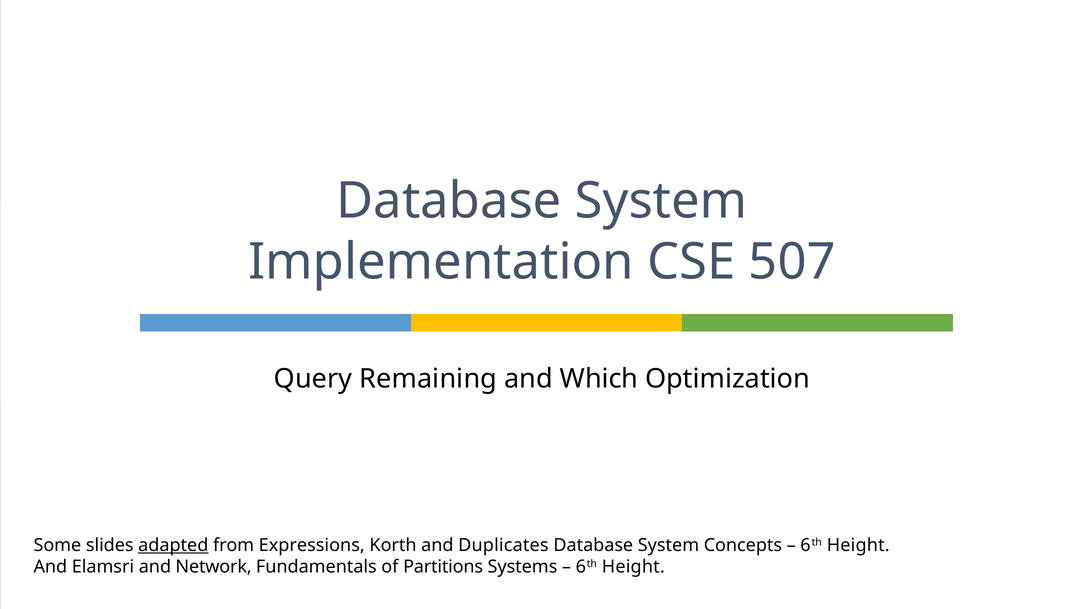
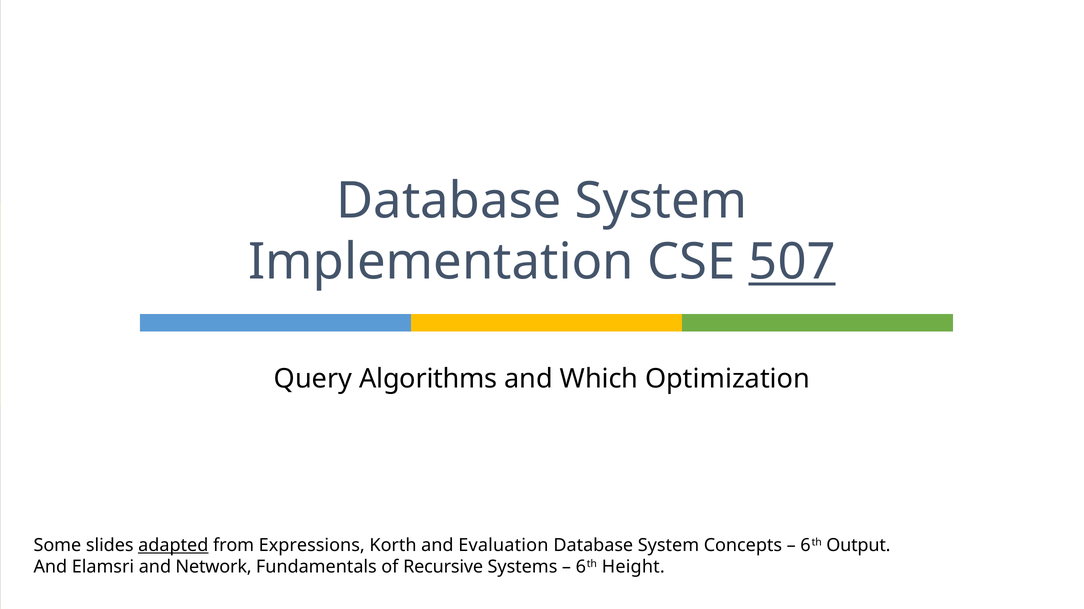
507 underline: none -> present
Remaining: Remaining -> Algorithms
Duplicates: Duplicates -> Evaluation
Height at (858, 546): Height -> Output
Partitions: Partitions -> Recursive
